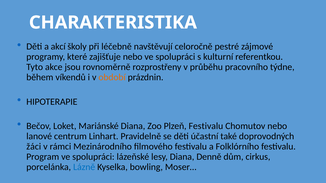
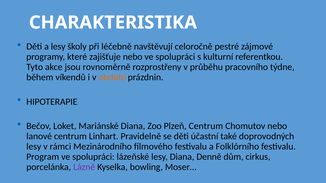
a akcí: akcí -> lesy
Plzeň Festivalu: Festivalu -> Centrum
žáci at (34, 147): žáci -> lesy
Lázně colour: blue -> purple
